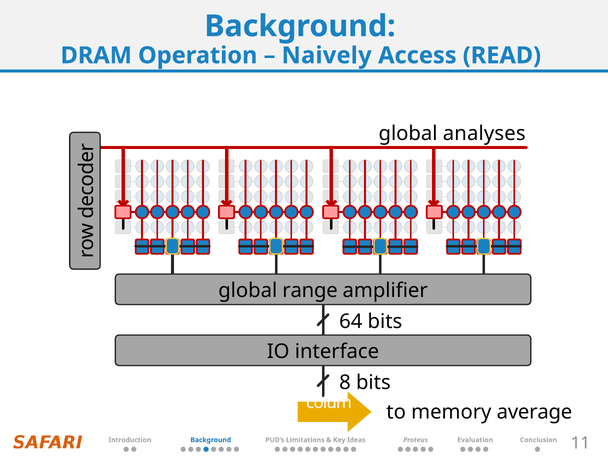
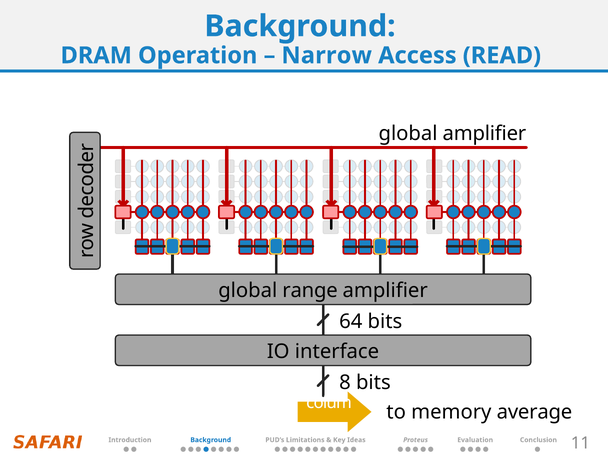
Naively: Naively -> Narrow
global analyses: analyses -> amplifier
